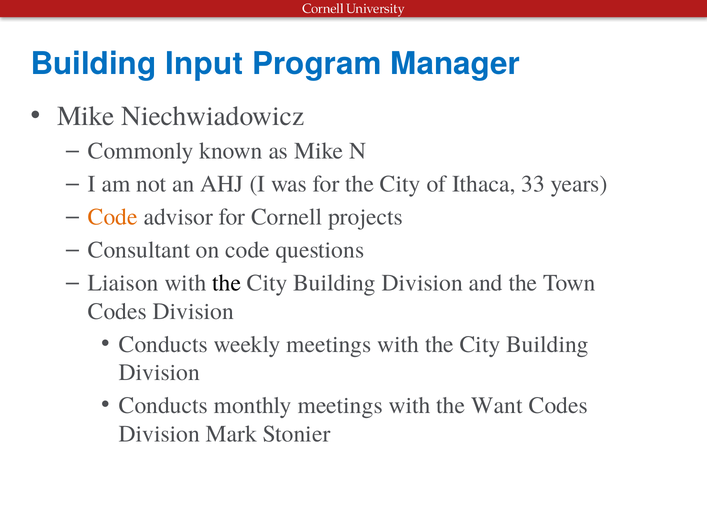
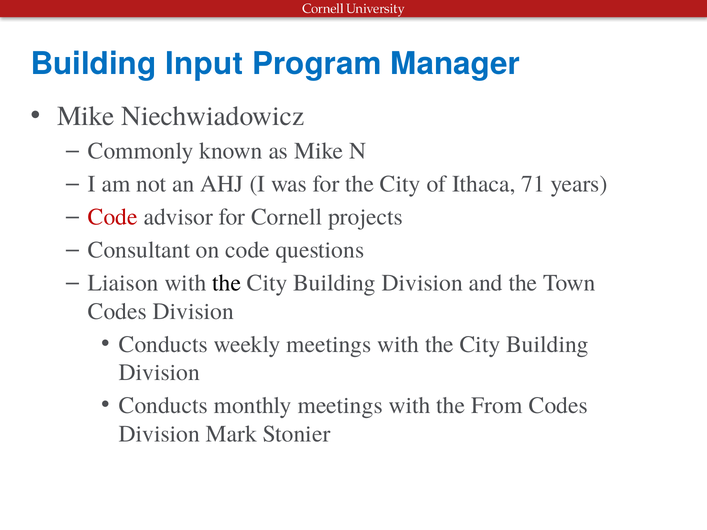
33: 33 -> 71
Code at (113, 217) colour: orange -> red
Want: Want -> From
